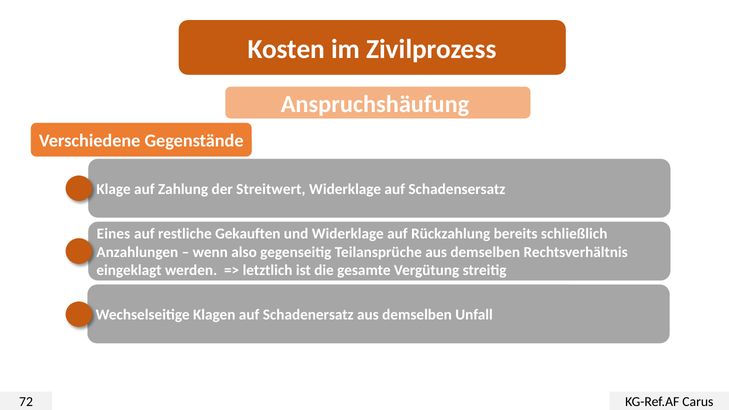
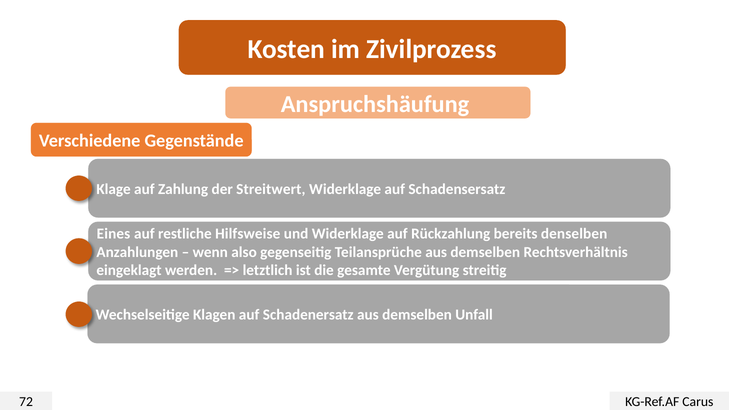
Gekauften: Gekauften -> Hilfsweise
schließlich: schließlich -> denselben
